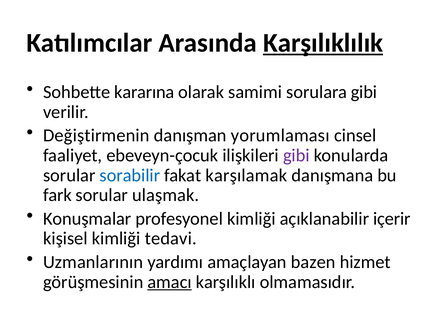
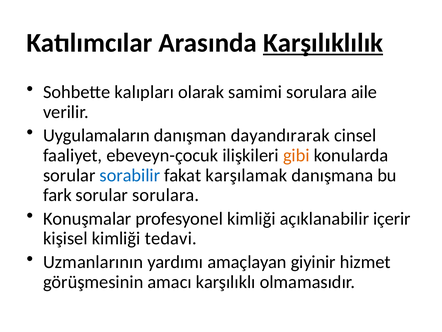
kararına: kararına -> kalıpları
sorulara gibi: gibi -> aile
Değiştirmenin: Değiştirmenin -> Uygulamaların
yorumlaması: yorumlaması -> dayandırarak
gibi at (296, 155) colour: purple -> orange
sorular ulaşmak: ulaşmak -> sorulara
bazen: bazen -> giyinir
amacı underline: present -> none
